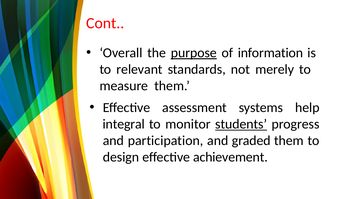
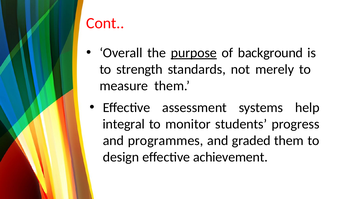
information: information -> background
relevant: relevant -> strength
students underline: present -> none
participation: participation -> programmes
